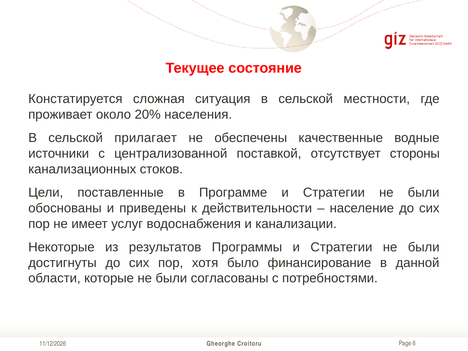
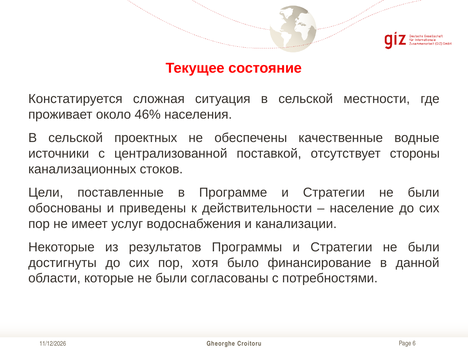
20%: 20% -> 46%
прилагает: прилагает -> проектных
